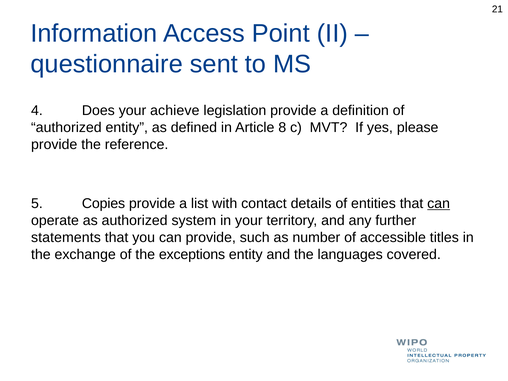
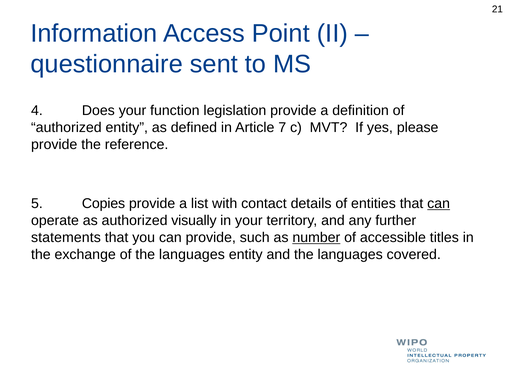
achieve: achieve -> function
8: 8 -> 7
system: system -> visually
number underline: none -> present
of the exceptions: exceptions -> languages
